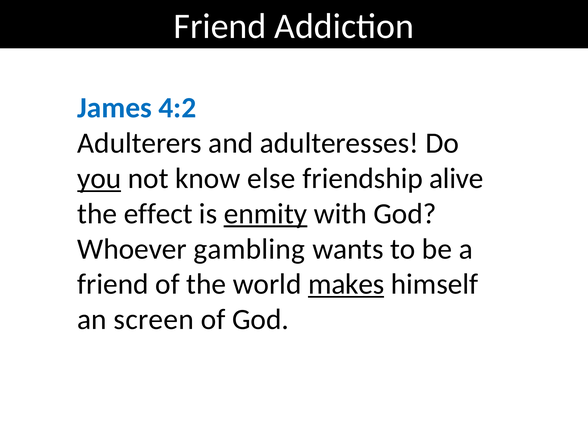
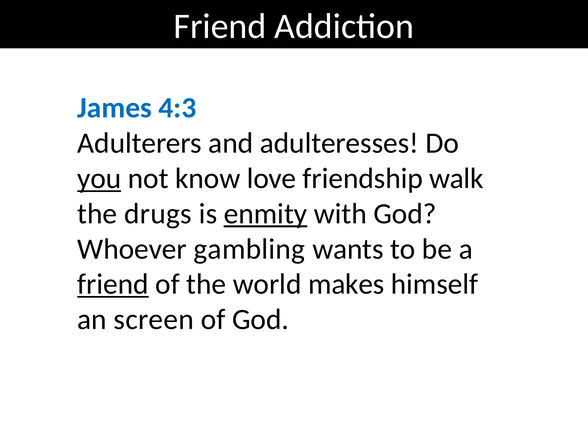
4:2: 4:2 -> 4:3
else: else -> love
alive: alive -> walk
effect: effect -> drugs
friend at (113, 284) underline: none -> present
makes underline: present -> none
